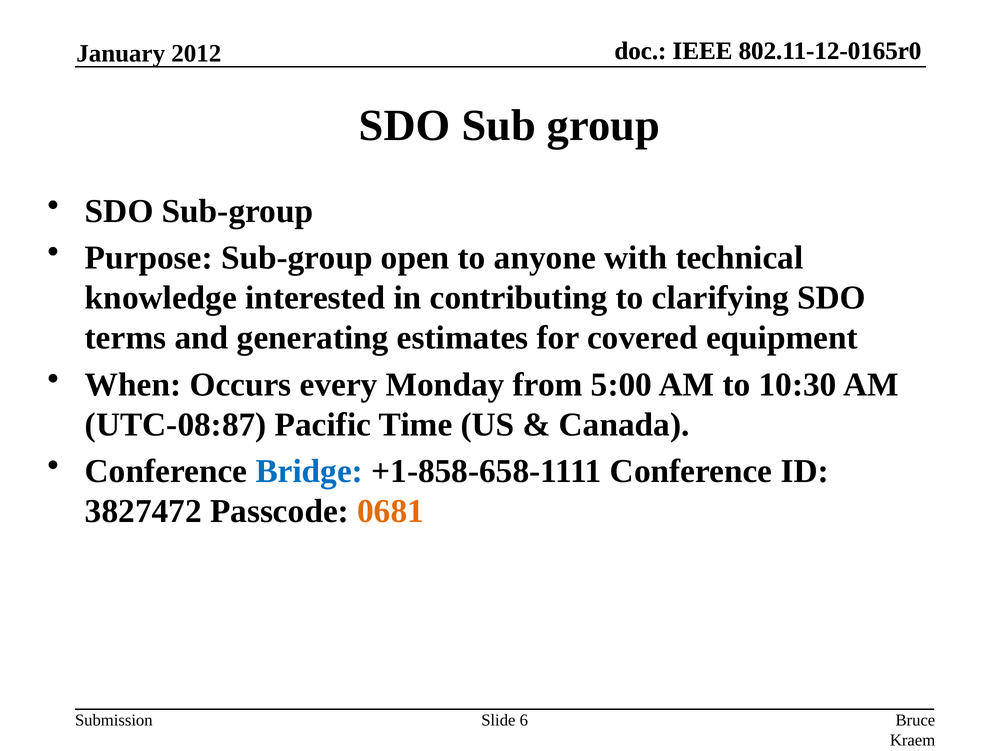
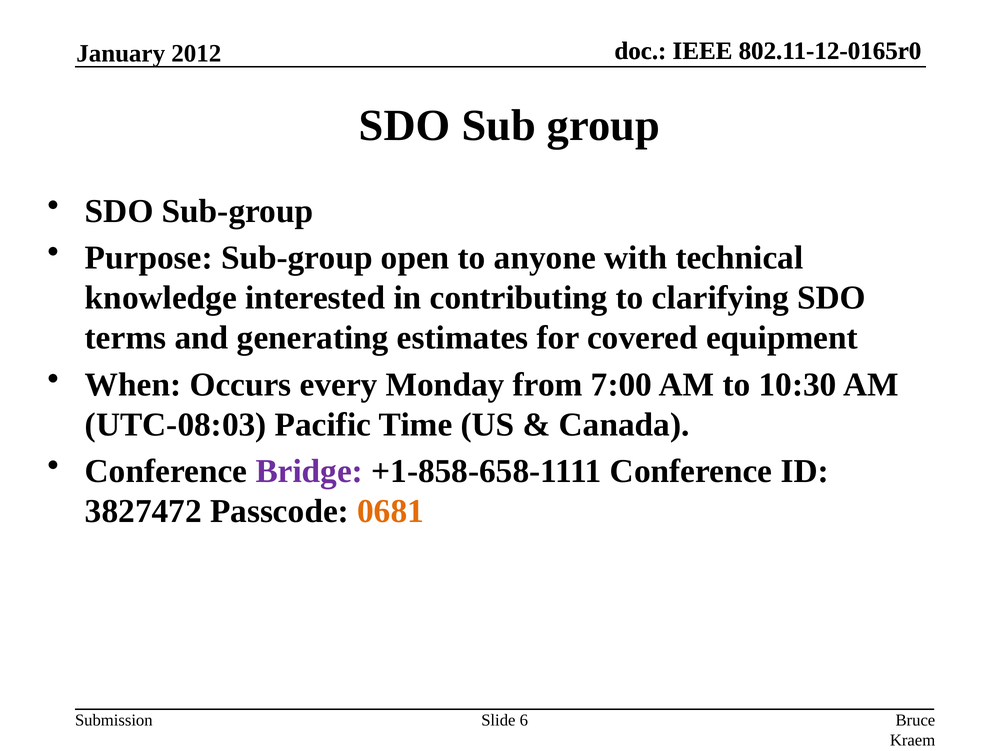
5:00: 5:00 -> 7:00
UTC-08:87: UTC-08:87 -> UTC-08:03
Bridge colour: blue -> purple
